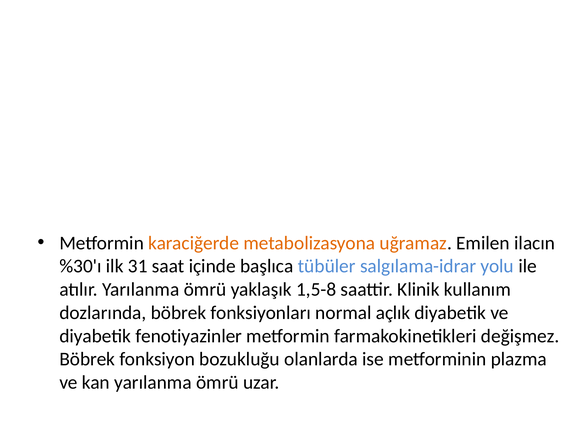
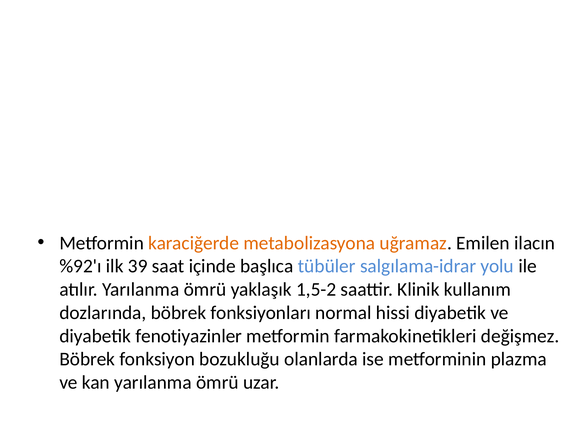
%30'ı: %30'ı -> %92'ı
31: 31 -> 39
1,5-8: 1,5-8 -> 1,5-2
açlık: açlık -> hissi
